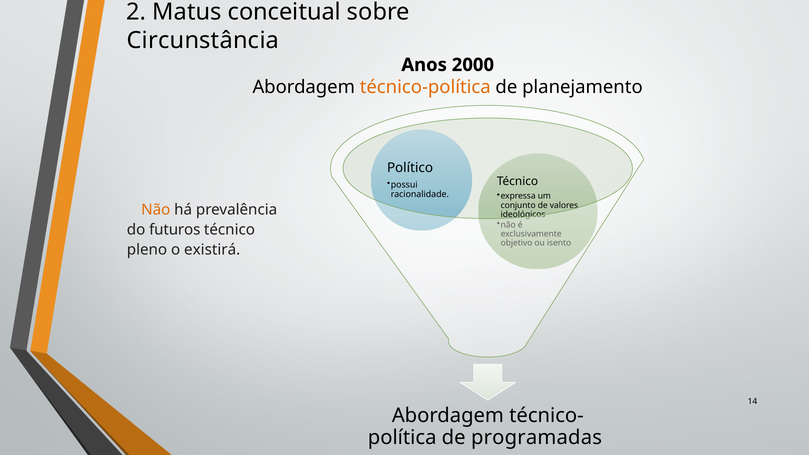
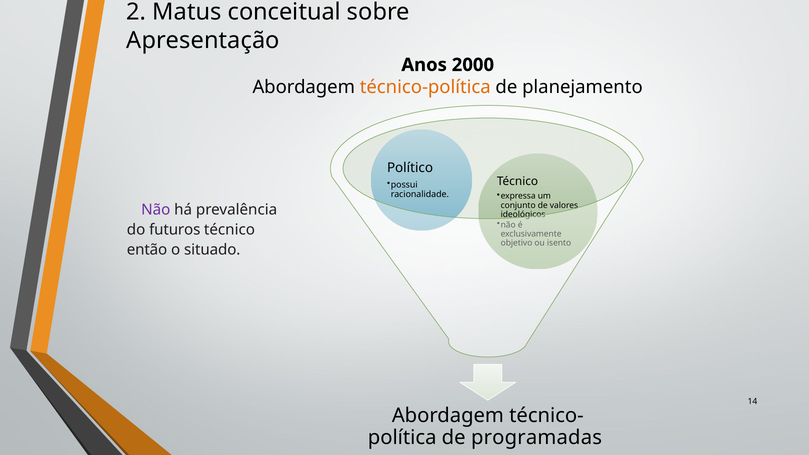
Circunstância: Circunstância -> Apresentação
Não at (156, 210) colour: orange -> purple
pleno: pleno -> então
existirá: existirá -> situado
